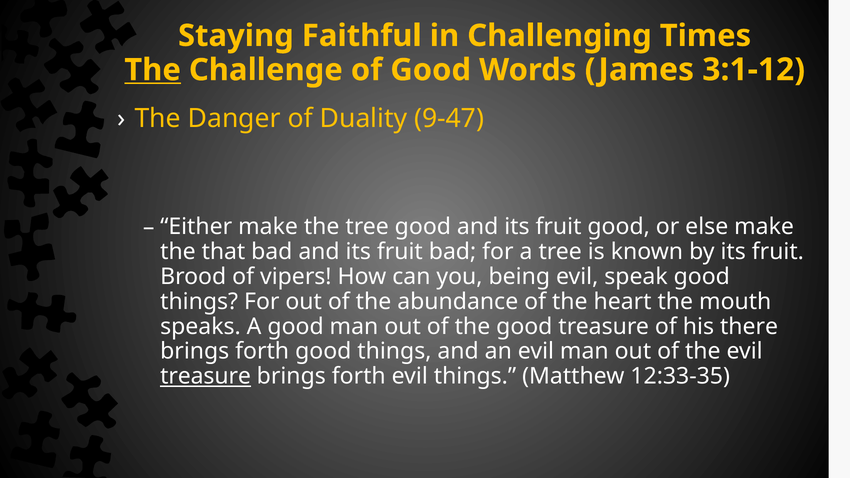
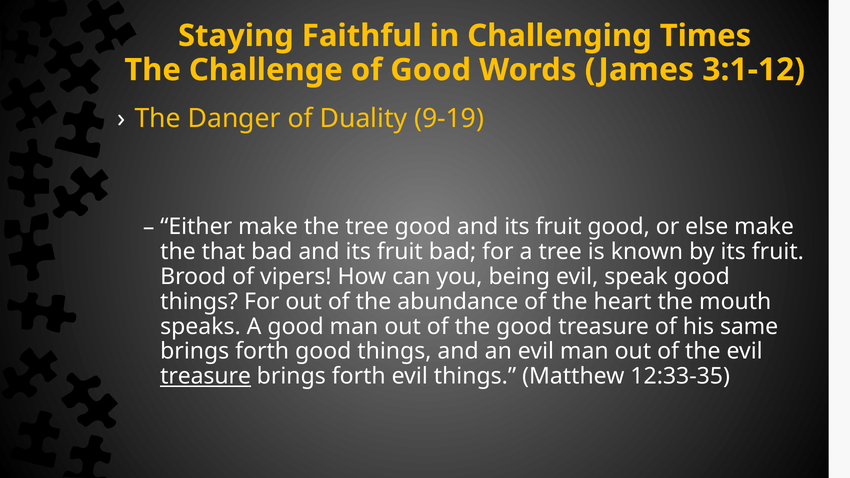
The at (153, 70) underline: present -> none
9-47: 9-47 -> 9-19
there: there -> same
